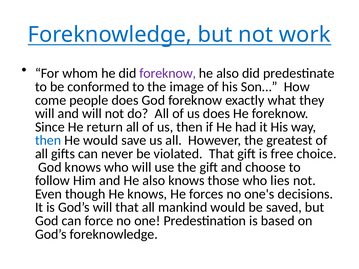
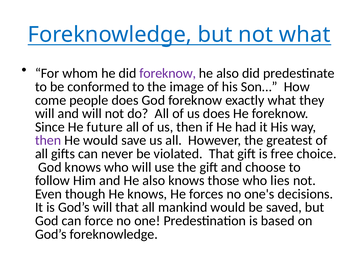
not work: work -> what
return: return -> future
then at (48, 140) colour: blue -> purple
